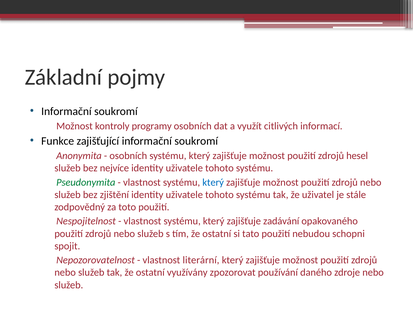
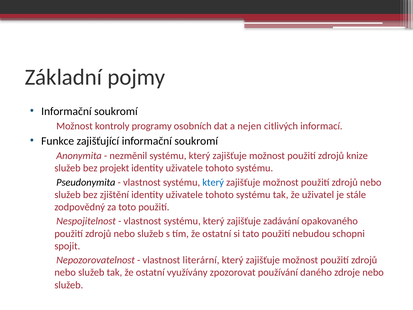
využít: využít -> nejen
osobních at (128, 156): osobních -> nezměnil
hesel: hesel -> knize
nejvíce: nejvíce -> projekt
Pseudonymita colour: green -> black
